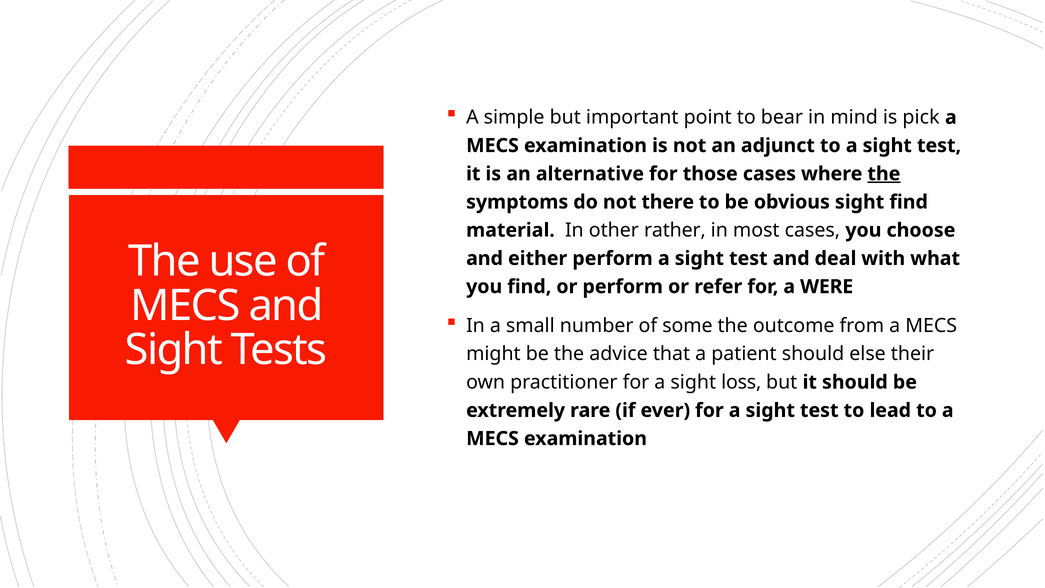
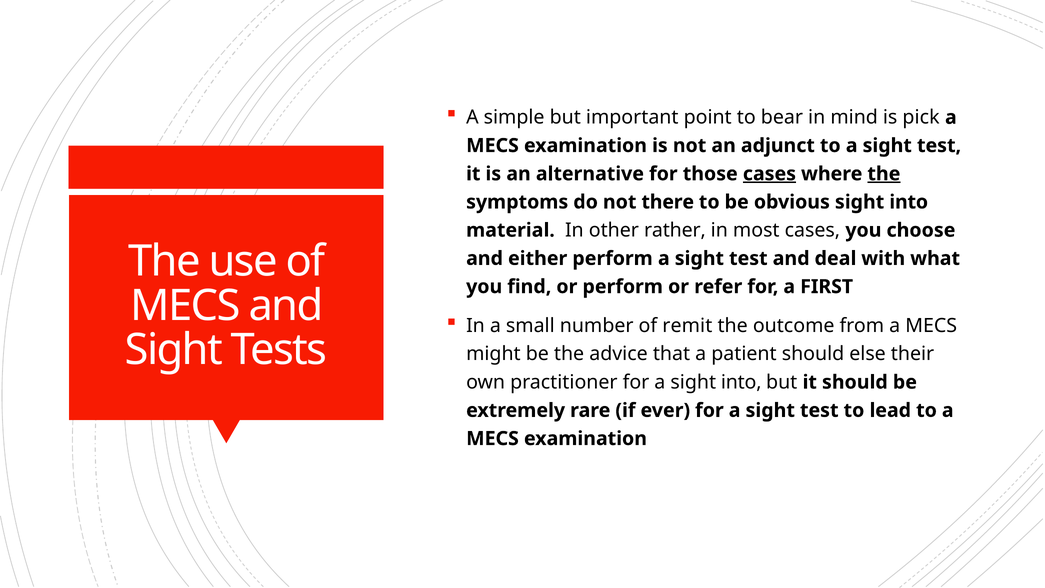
cases at (769, 174) underline: none -> present
obvious sight find: find -> into
WERE: WERE -> FIRST
some: some -> remit
a sight loss: loss -> into
